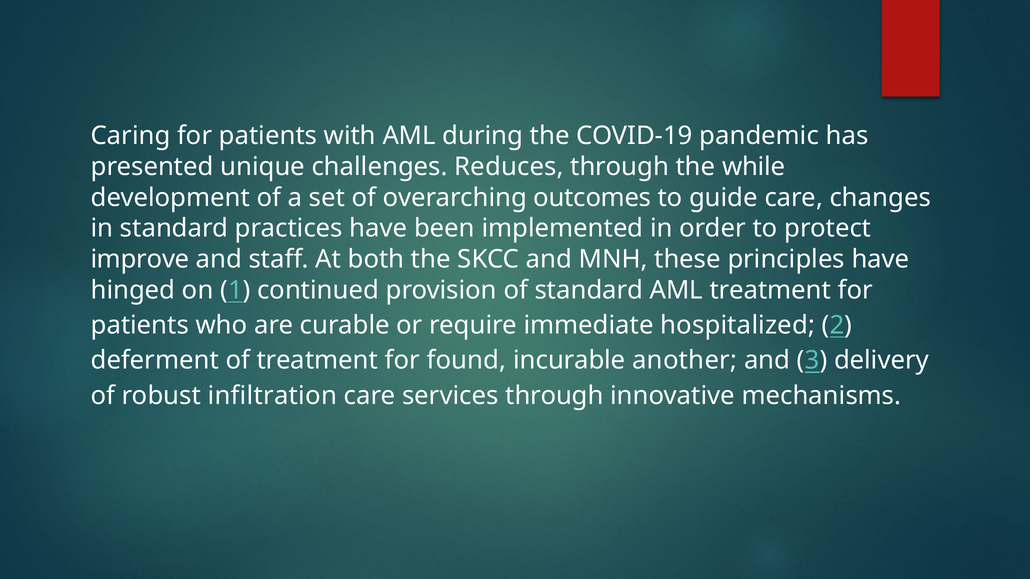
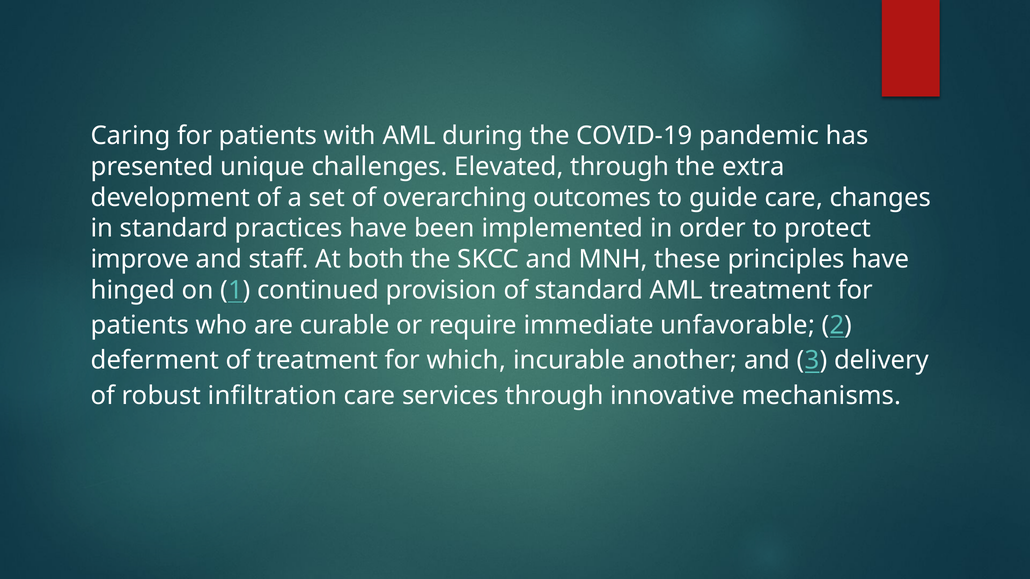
Reduces: Reduces -> Elevated
while: while -> extra
hospitalized: hospitalized -> unfavorable
found: found -> which
